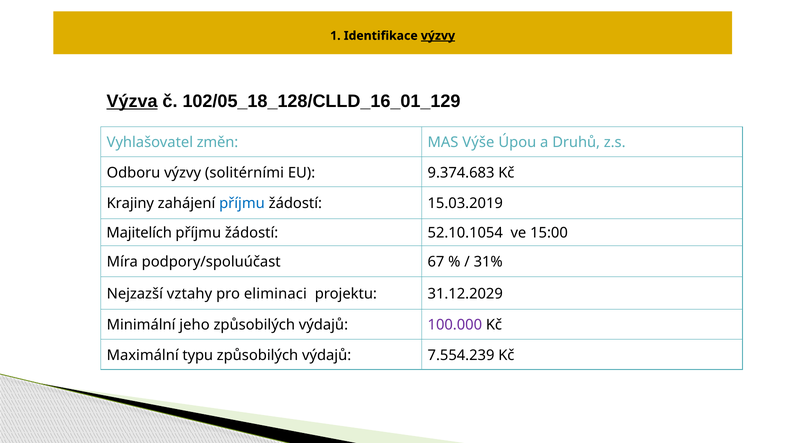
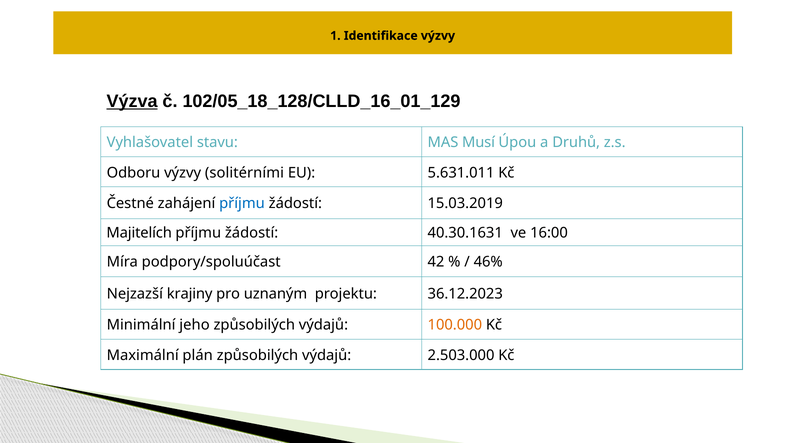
výzvy at (438, 36) underline: present -> none
změn: změn -> stavu
Výše: Výše -> Musí
9.374.683: 9.374.683 -> 5.631.011
Krajiny: Krajiny -> Čestné
52.10.1054: 52.10.1054 -> 40.30.1631
15:00: 15:00 -> 16:00
67: 67 -> 42
31%: 31% -> 46%
vztahy: vztahy -> krajiny
eliminaci: eliminaci -> uznaným
31.12.2029: 31.12.2029 -> 36.12.2023
100.000 colour: purple -> orange
typu: typu -> plán
7.554.239: 7.554.239 -> 2.503.000
